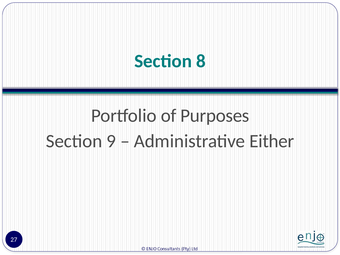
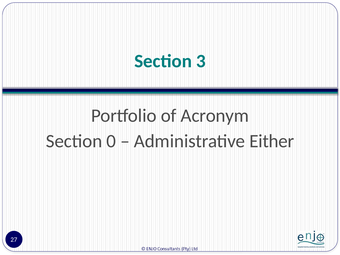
8: 8 -> 3
Purposes: Purposes -> Acronym
9: 9 -> 0
